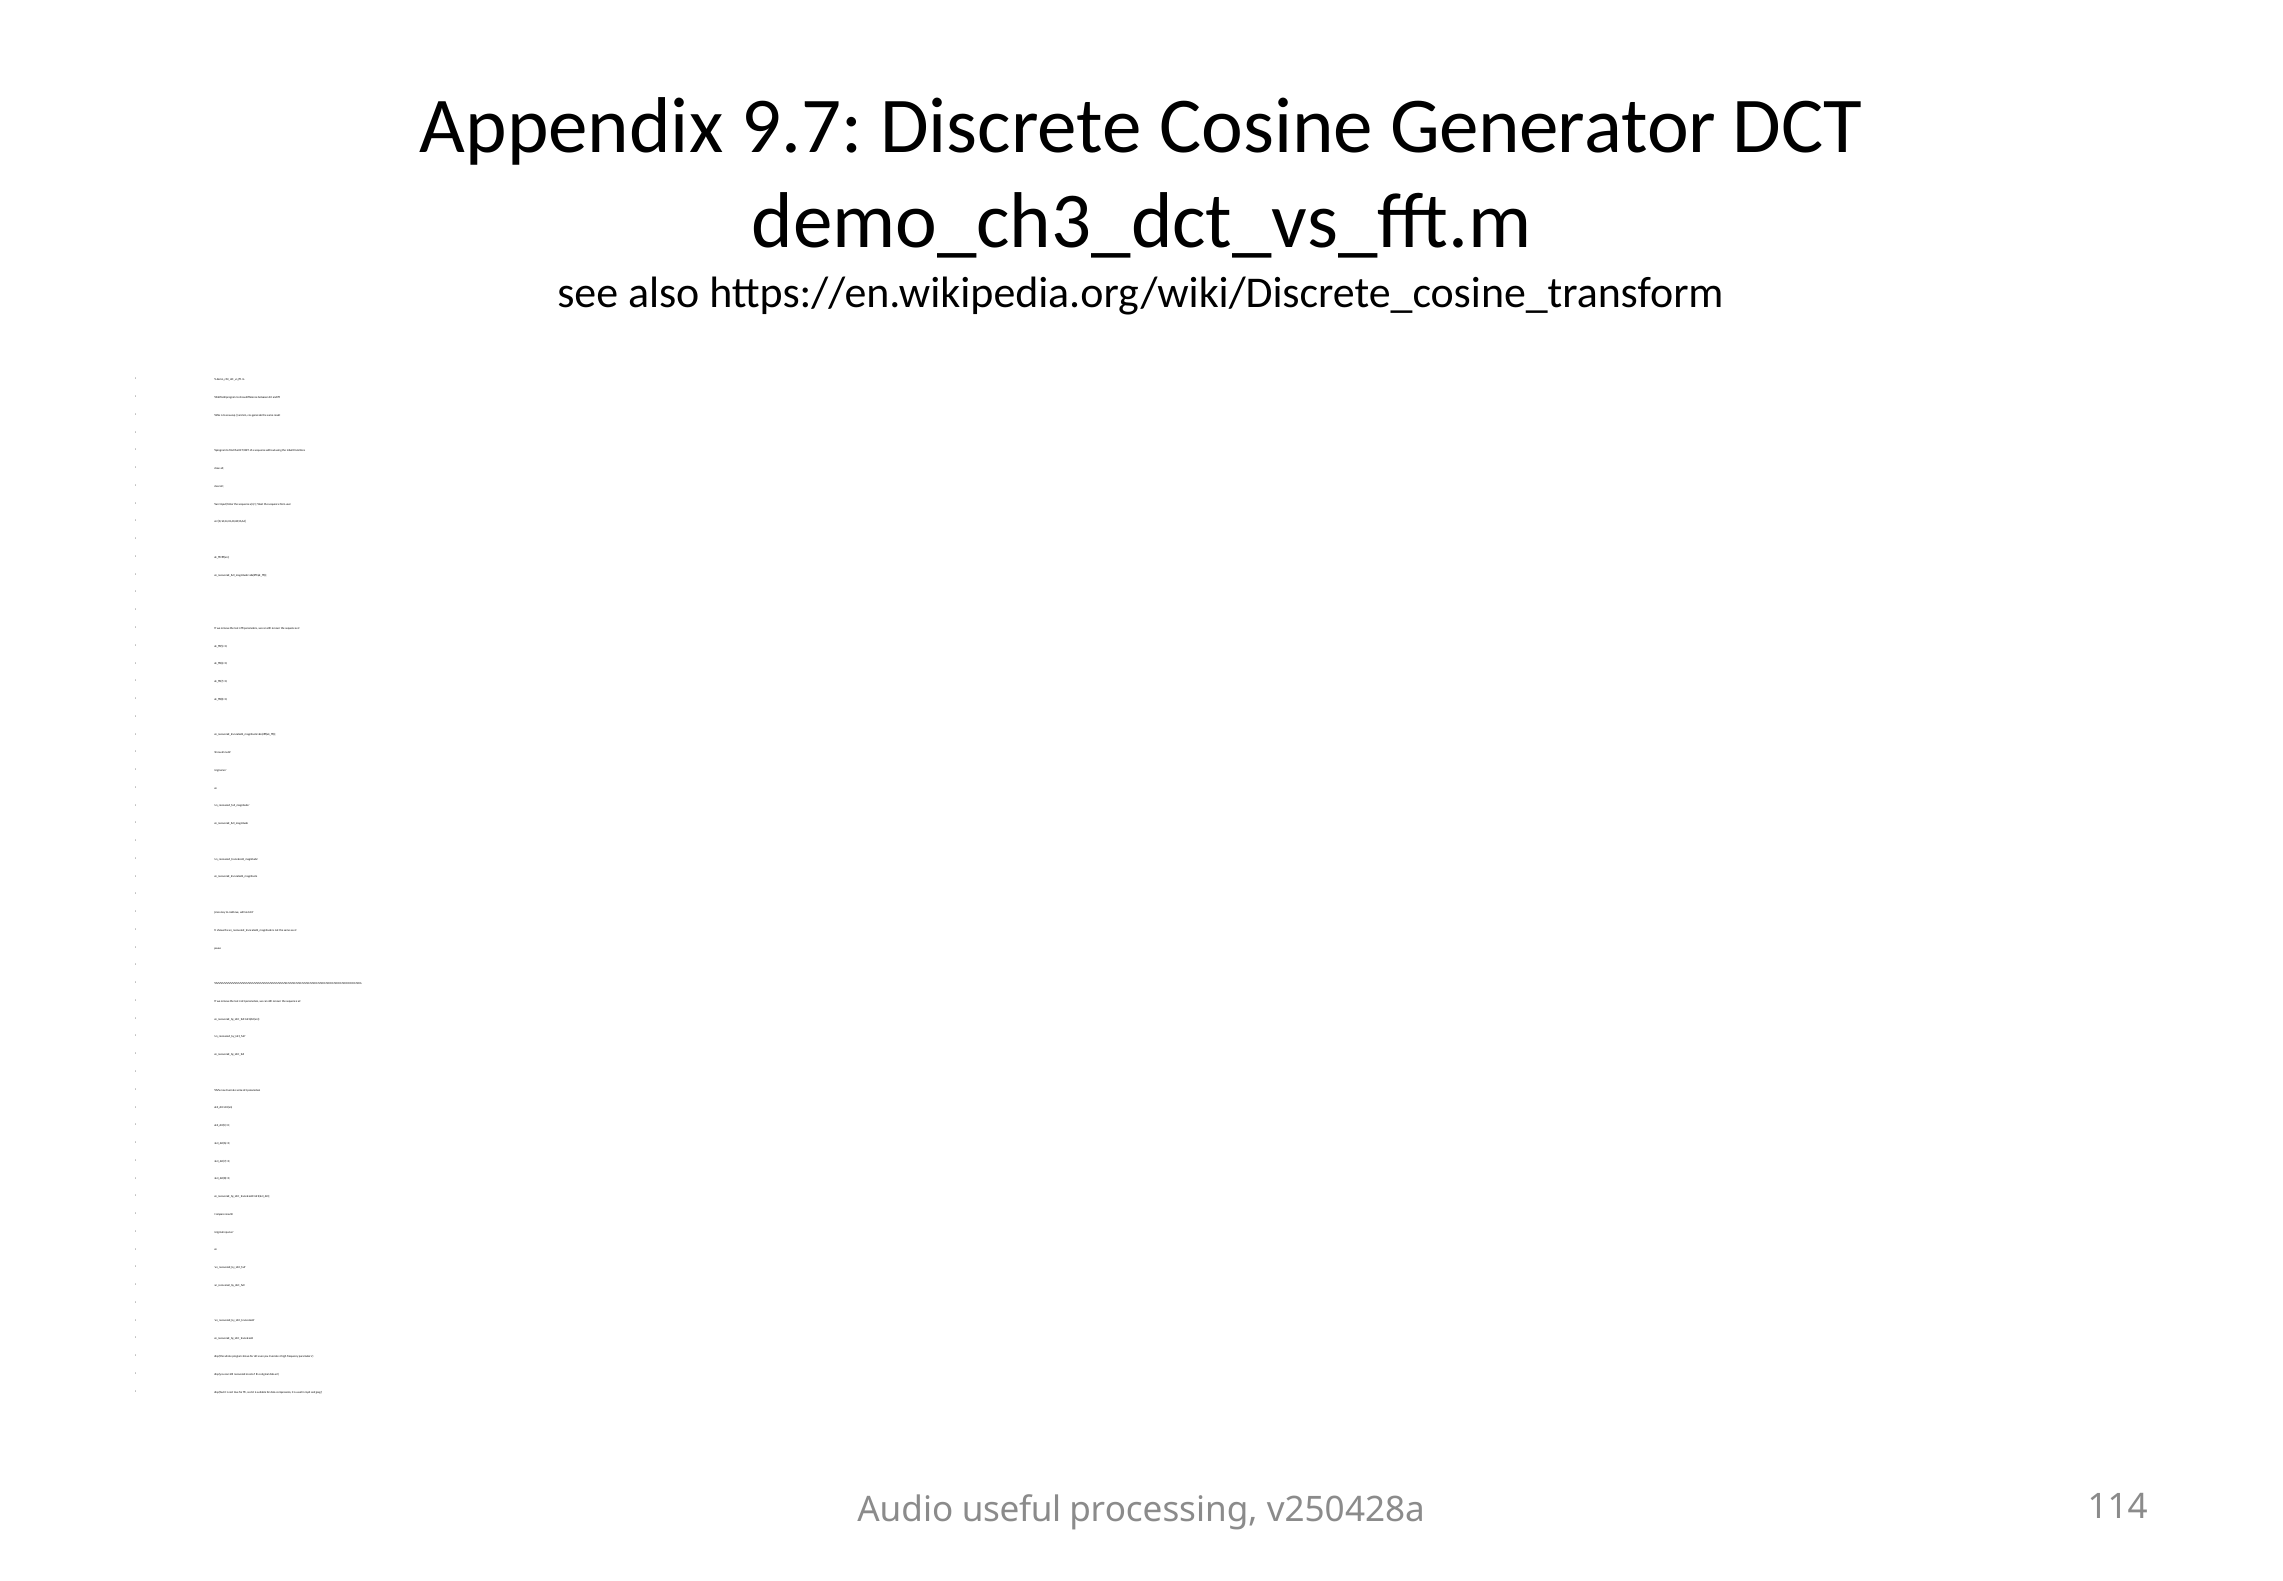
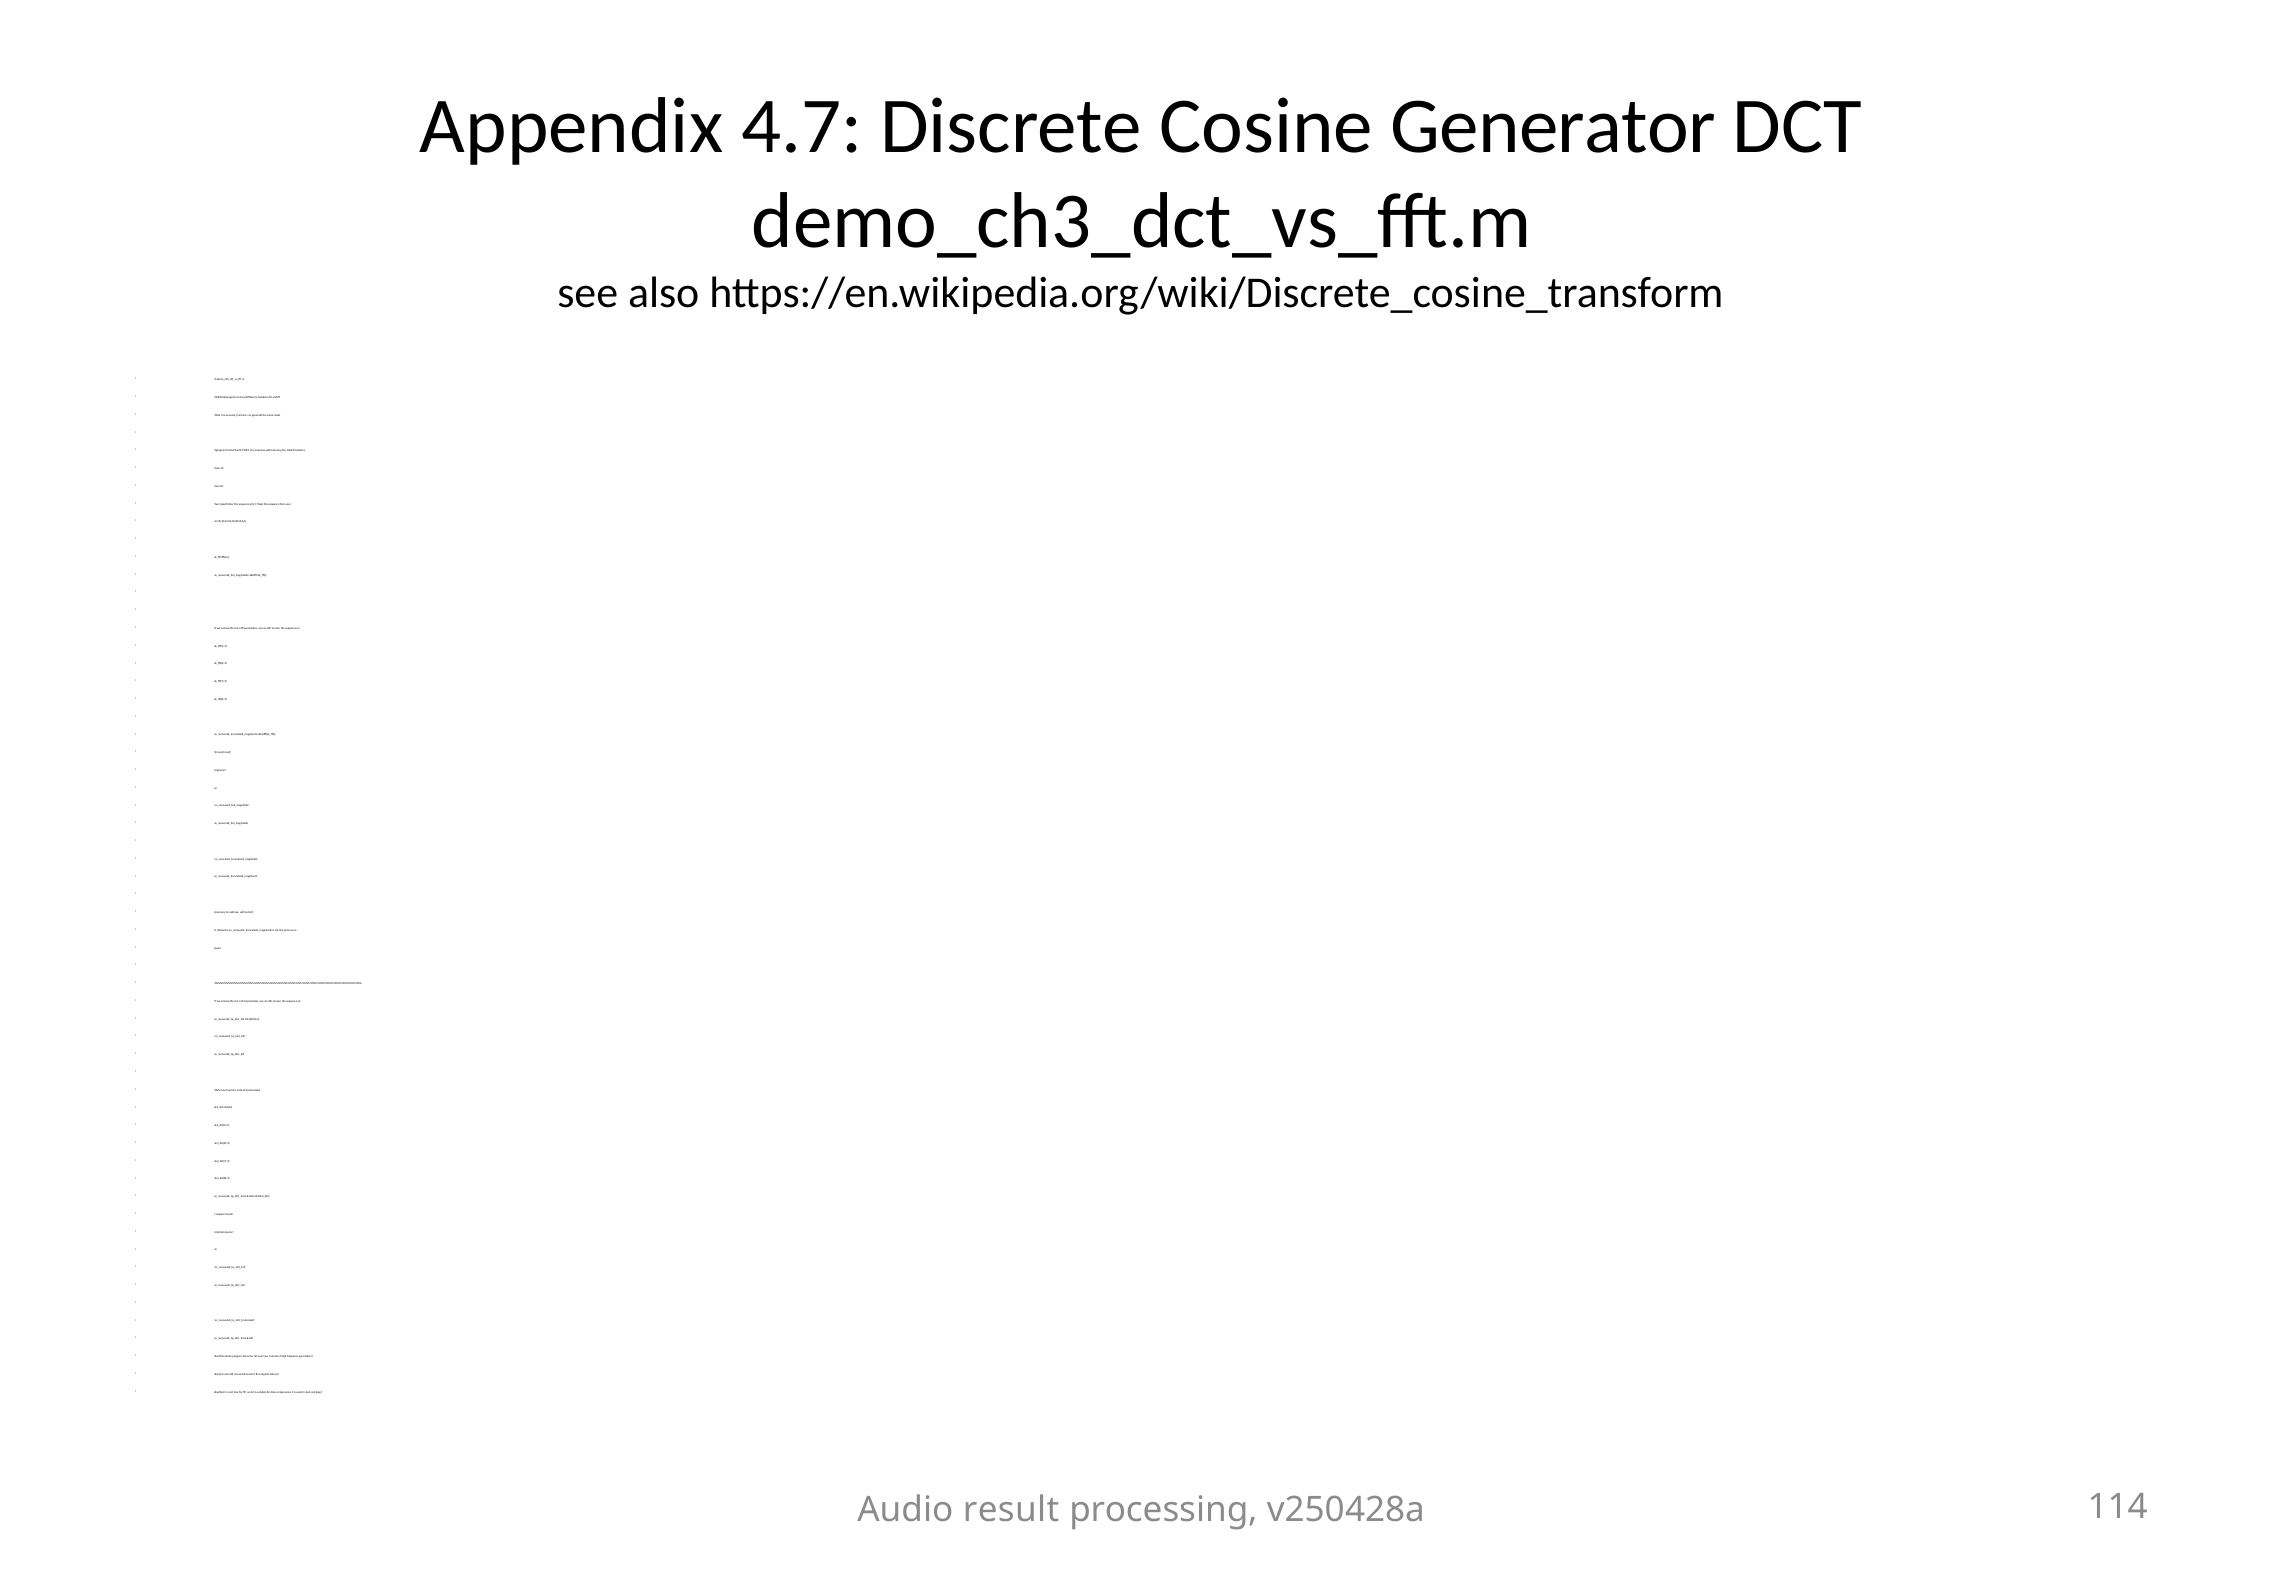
9.7: 9.7 -> 4.7
Audio useful: useful -> result
